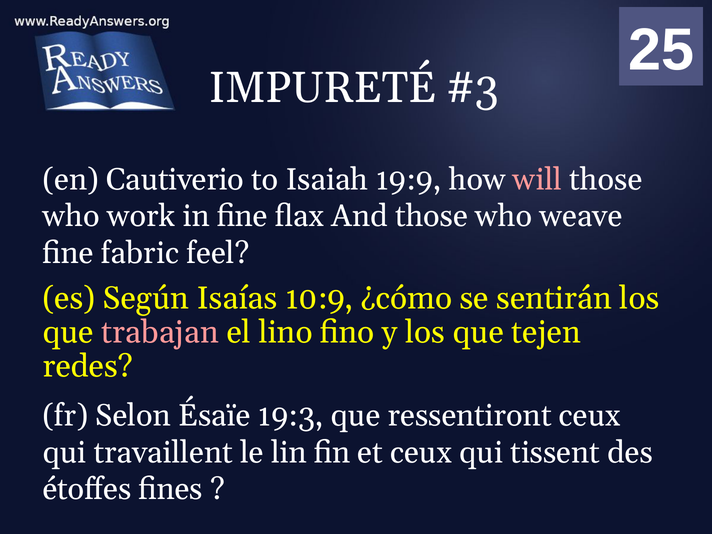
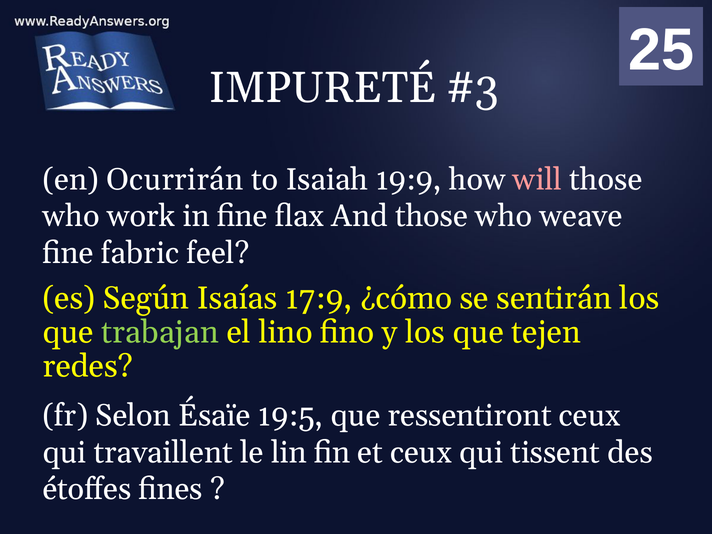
Cautiverio: Cautiverio -> Ocurrirán
10:9: 10:9 -> 17:9
trabajan colour: pink -> light green
19:3: 19:3 -> 19:5
